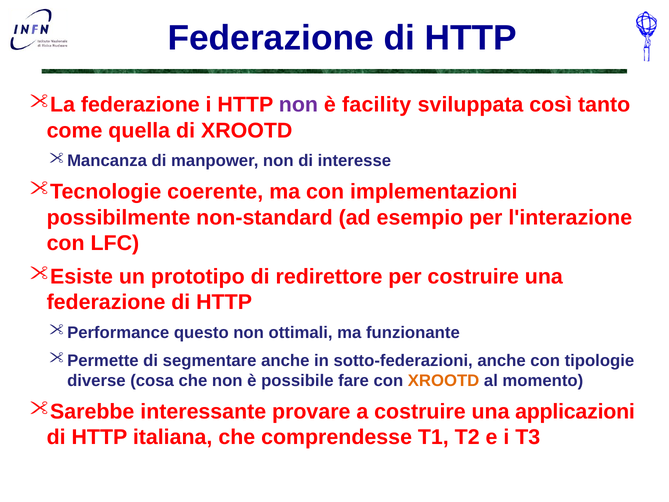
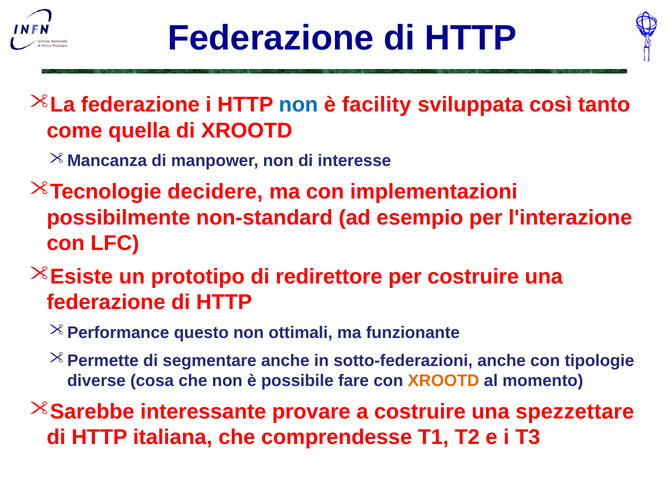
non at (298, 105) colour: purple -> blue
coerente: coerente -> decidere
applicazioni: applicazioni -> spezzettare
